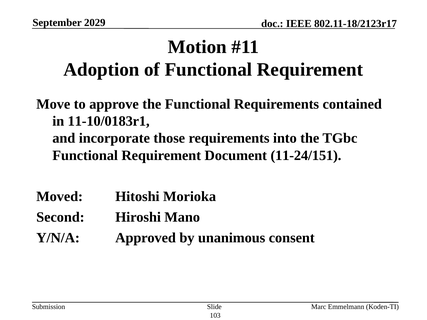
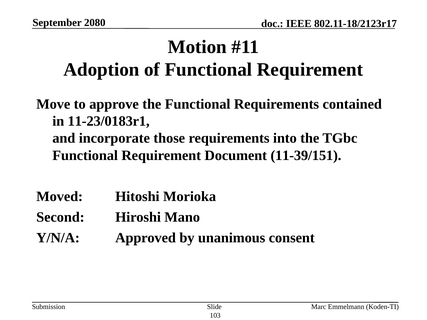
2029: 2029 -> 2080
11-10/0183r1: 11-10/0183r1 -> 11-23/0183r1
11-24/151: 11-24/151 -> 11-39/151
